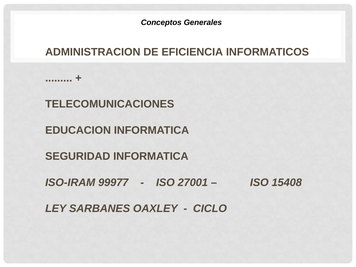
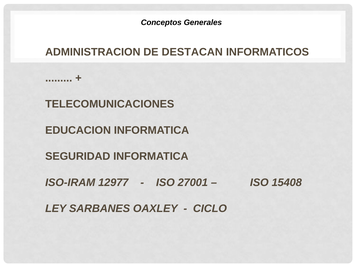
EFICIENCIA: EFICIENCIA -> DESTACAN
99977: 99977 -> 12977
